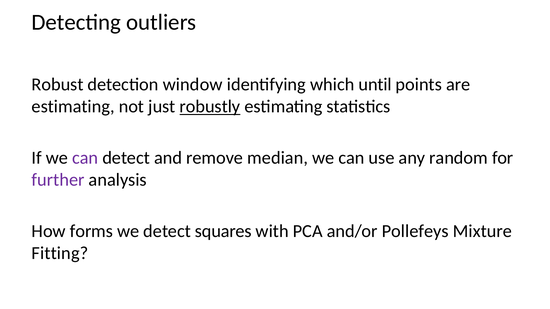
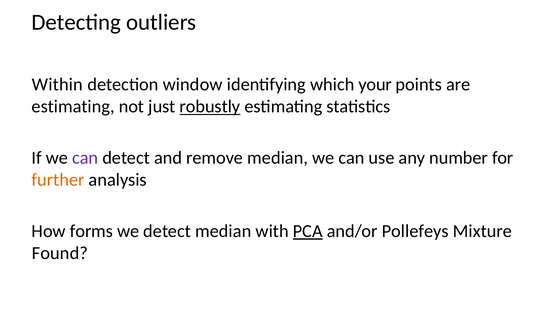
Robust: Robust -> Within
until: until -> your
random: random -> number
further colour: purple -> orange
detect squares: squares -> median
PCA underline: none -> present
Fitting: Fitting -> Found
